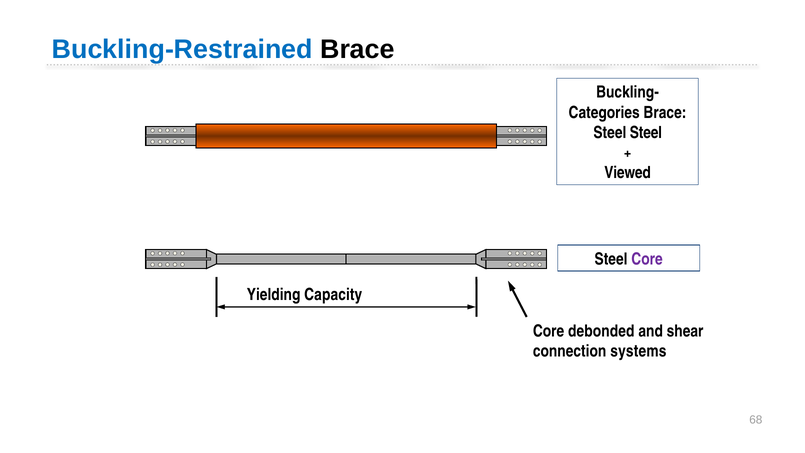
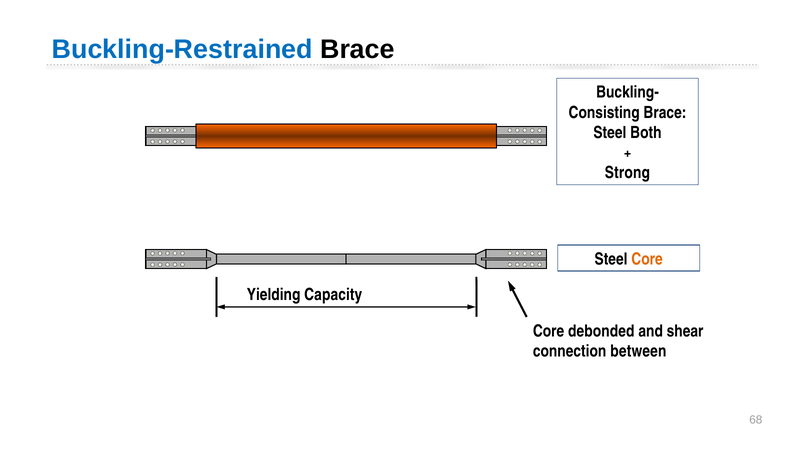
Categories: Categories -> Consisting
Steel Steel: Steel -> Both
Viewed: Viewed -> Strong
Core at (647, 259) colour: purple -> orange
systems: systems -> between
